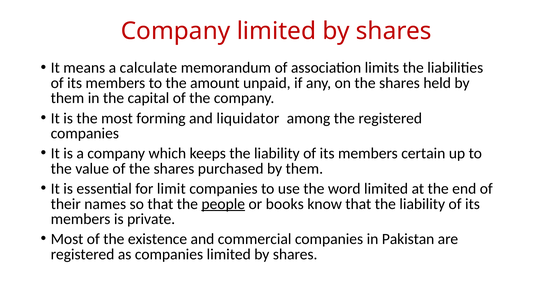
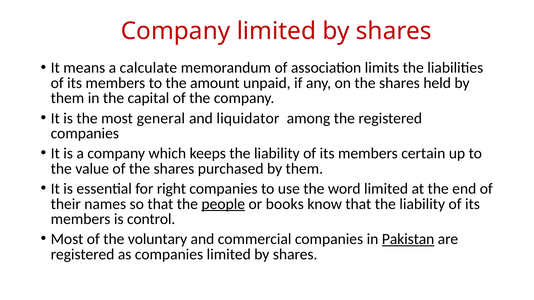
forming: forming -> general
limit: limit -> right
private: private -> control
existence: existence -> voluntary
Pakistan underline: none -> present
